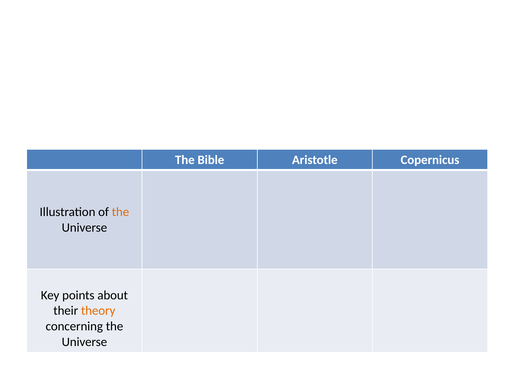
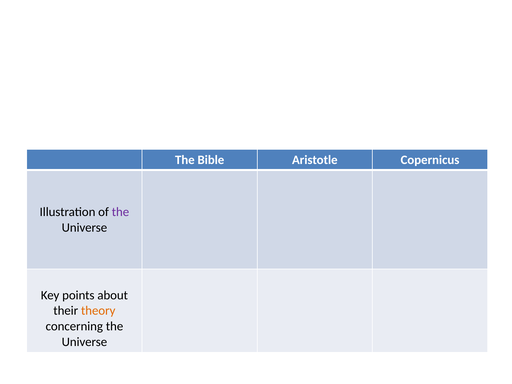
the at (120, 212) colour: orange -> purple
